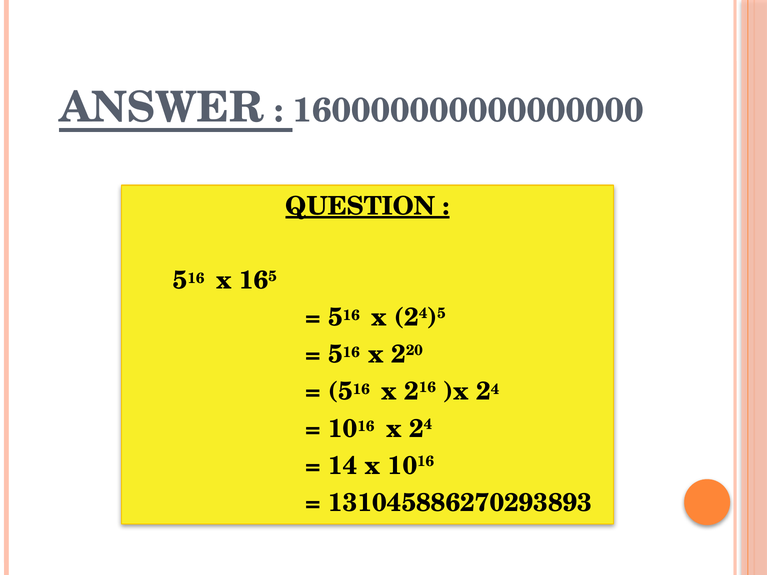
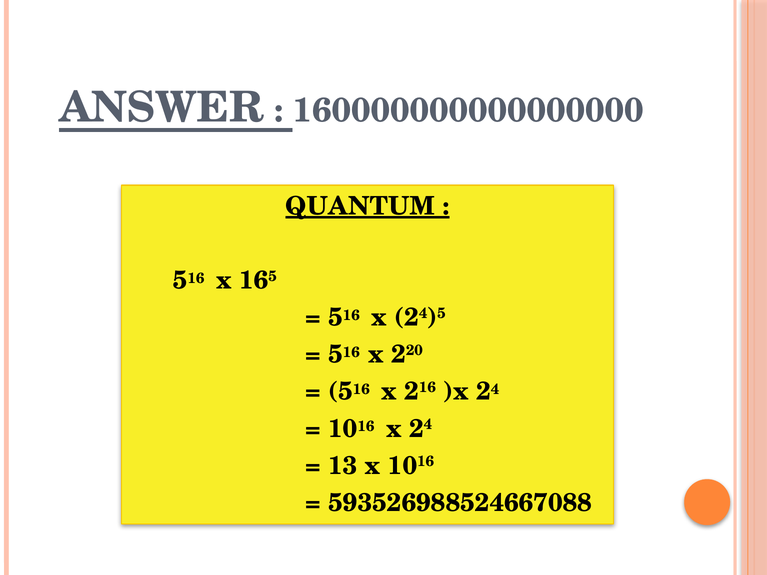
QUESTION: QUESTION -> QUANTUM
14: 14 -> 13
131045886270293893: 131045886270293893 -> 593526988524667088
